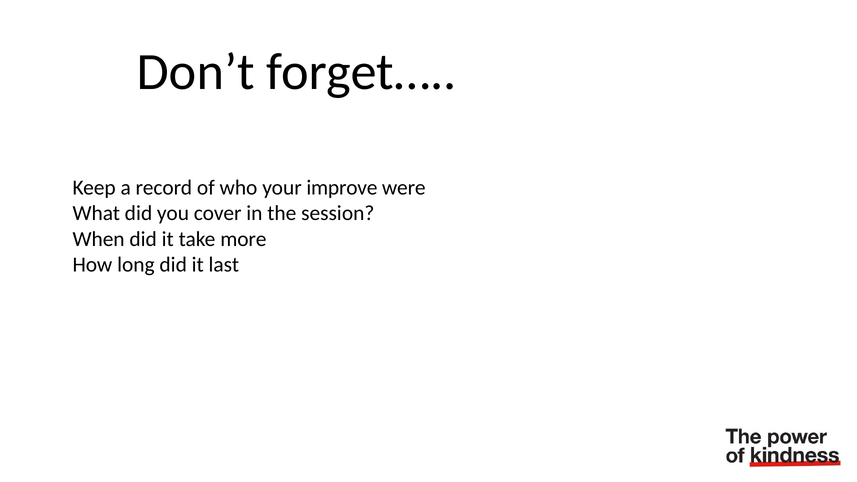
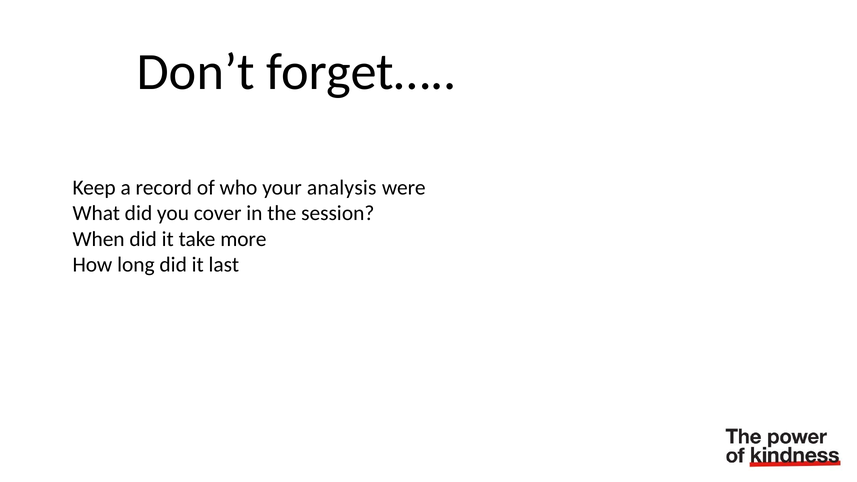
improve: improve -> analysis
